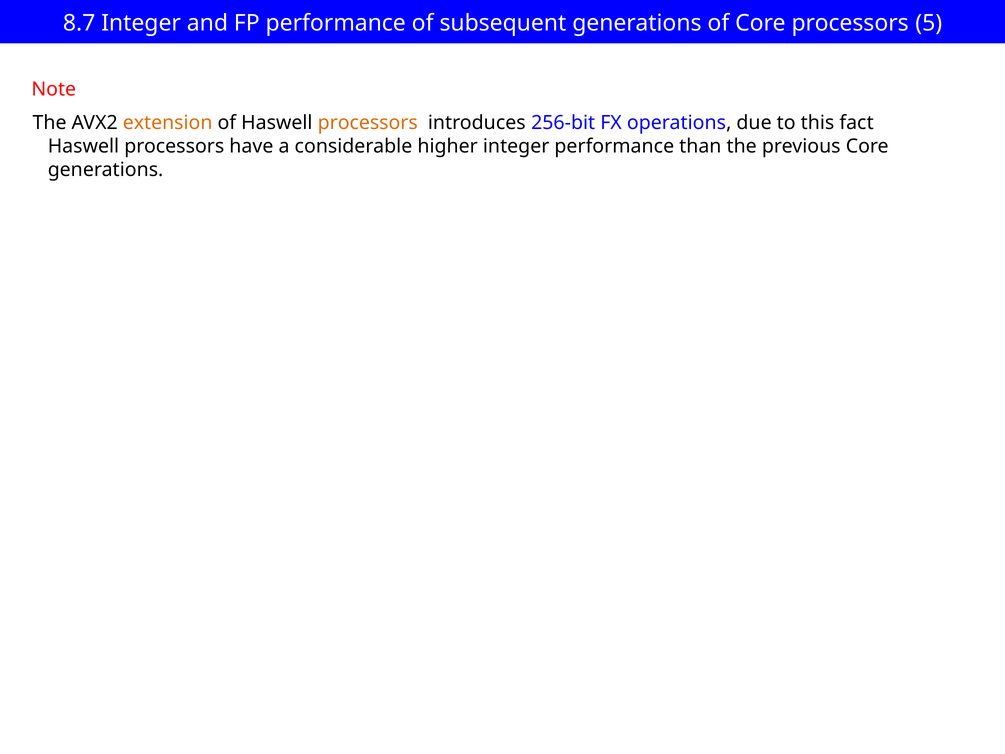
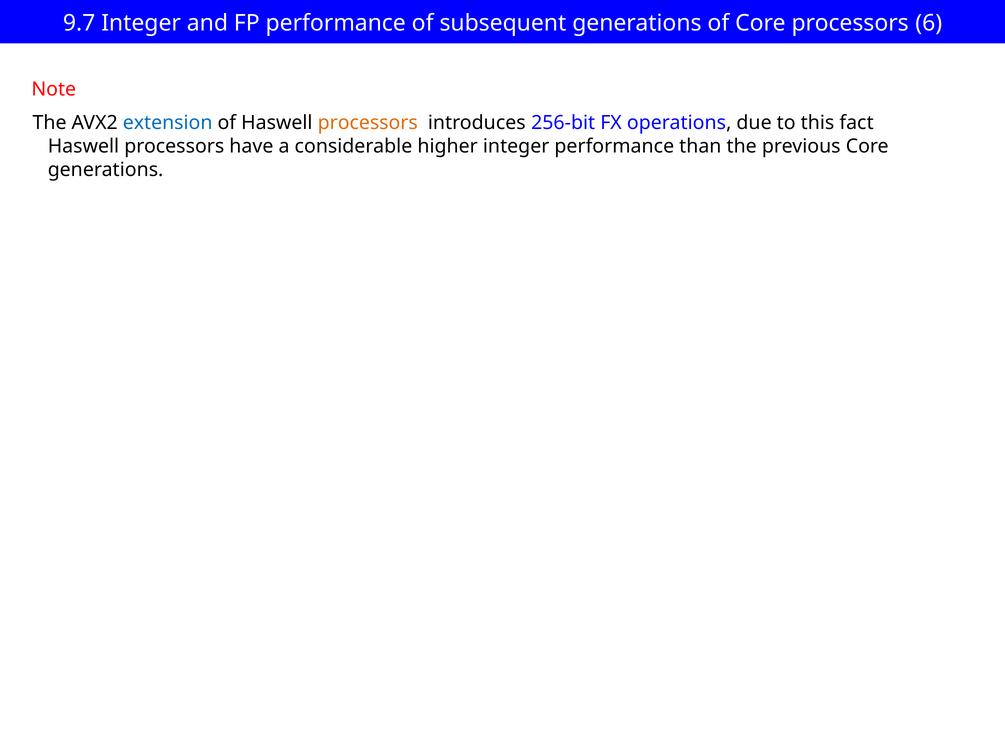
8.7: 8.7 -> 9.7
5: 5 -> 6
extension colour: orange -> blue
